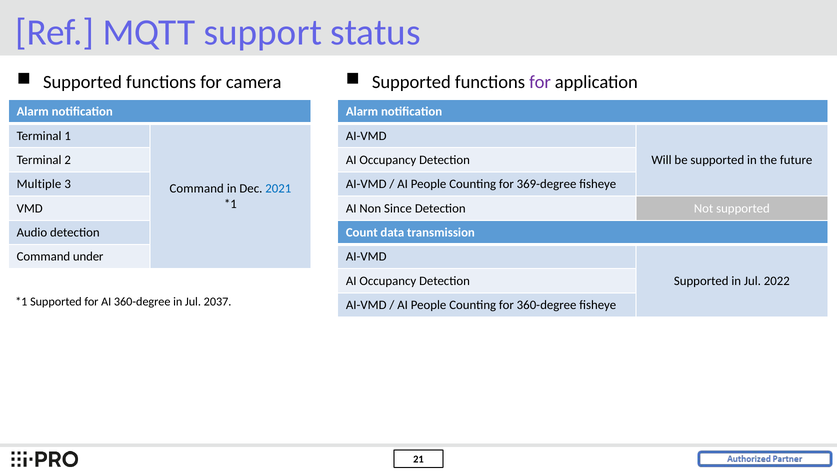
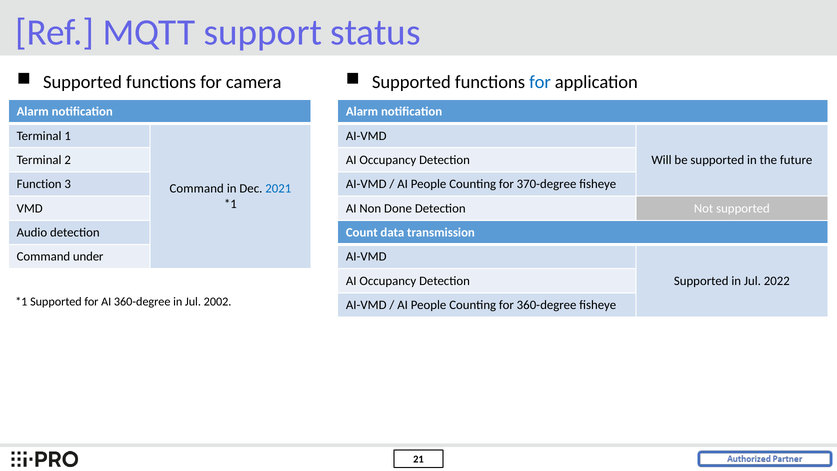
for at (540, 82) colour: purple -> blue
Multiple: Multiple -> Function
369-degree: 369-degree -> 370-degree
Since: Since -> Done
2037: 2037 -> 2002
